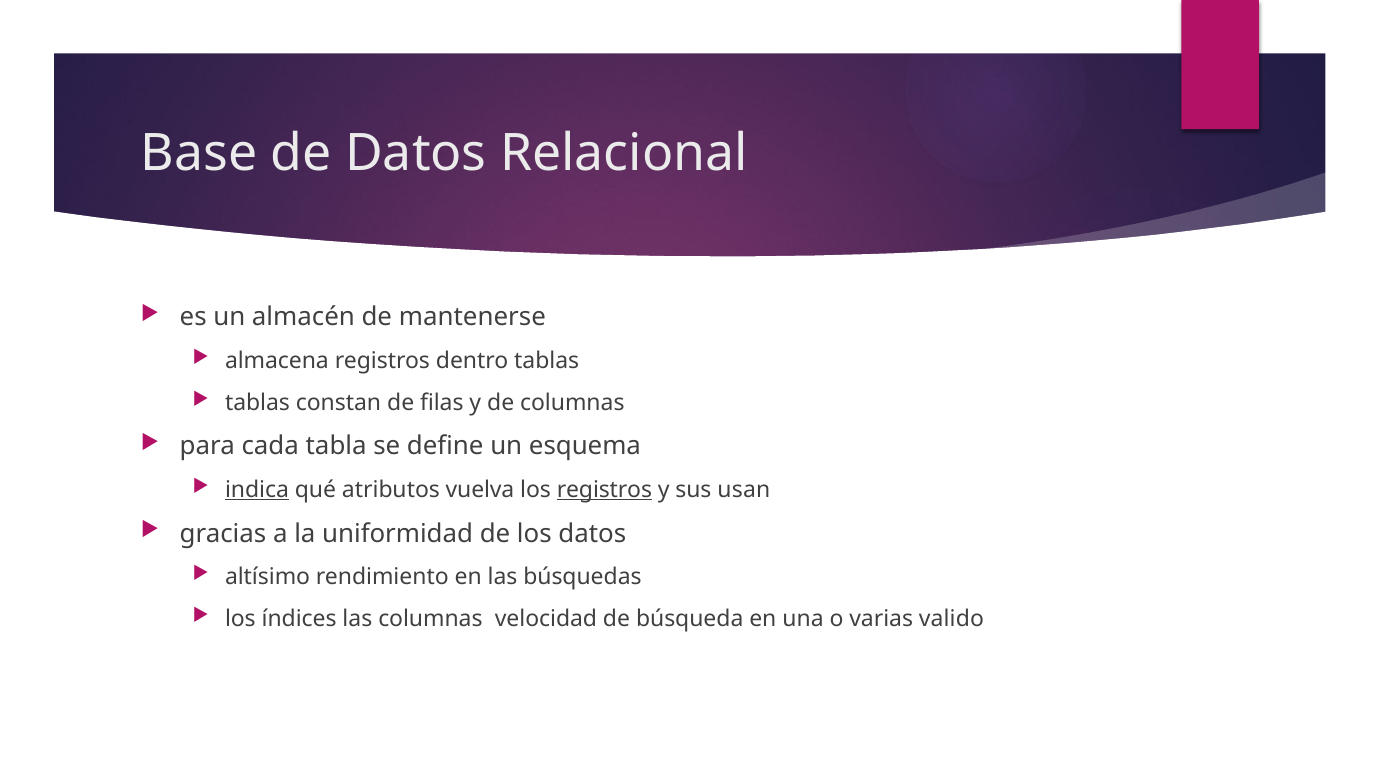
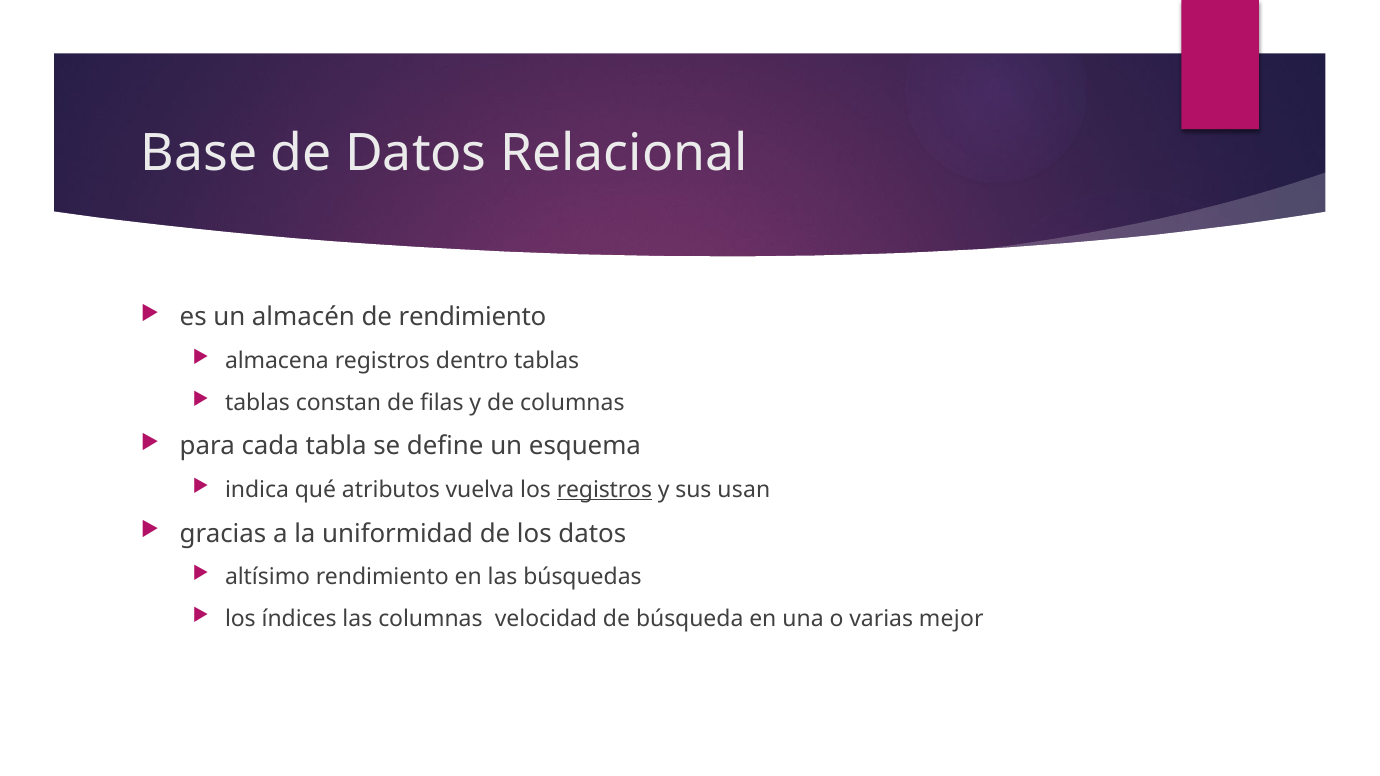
de mantenerse: mantenerse -> rendimiento
indica underline: present -> none
valido: valido -> mejor
